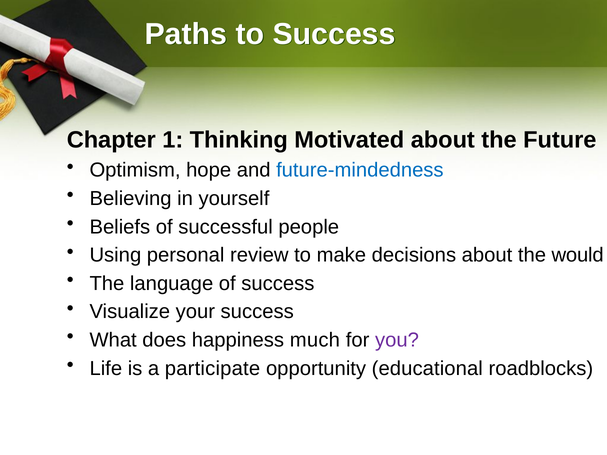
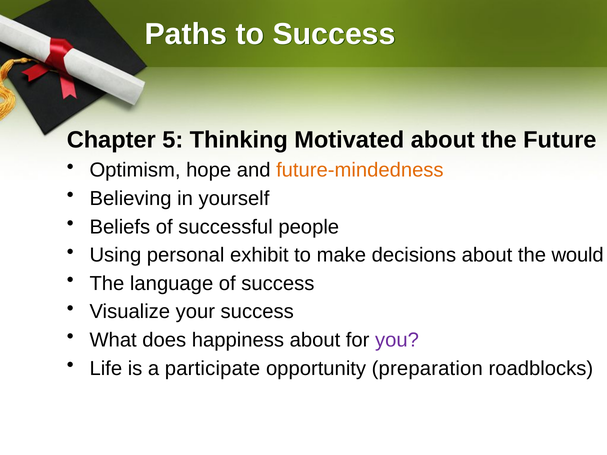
1: 1 -> 5
future-mindedness colour: blue -> orange
review: review -> exhibit
happiness much: much -> about
educational: educational -> preparation
